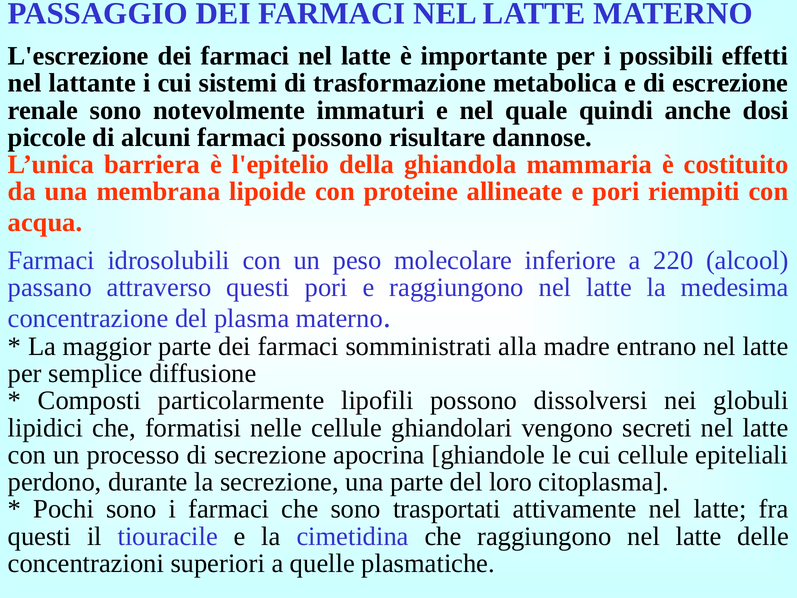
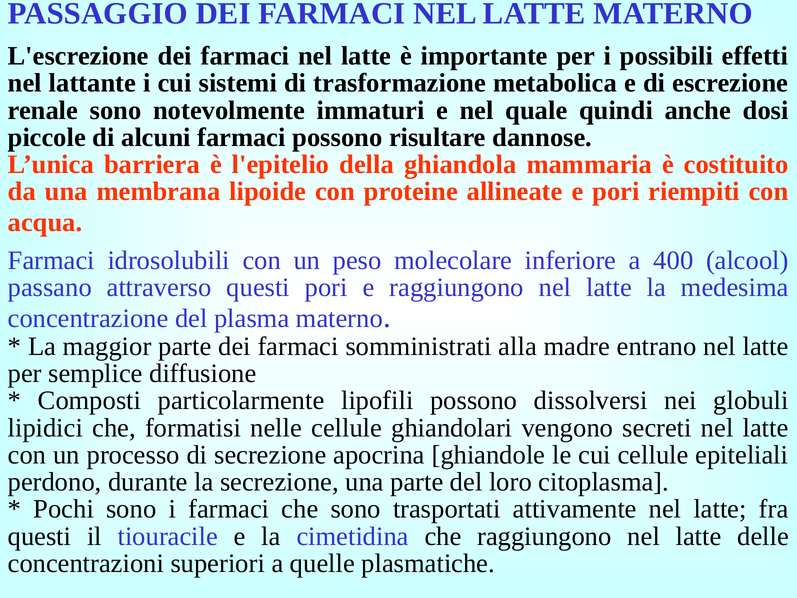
220: 220 -> 400
